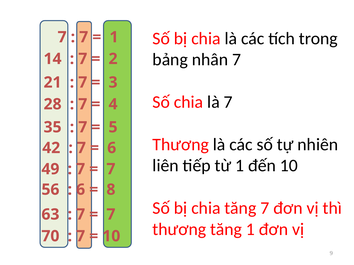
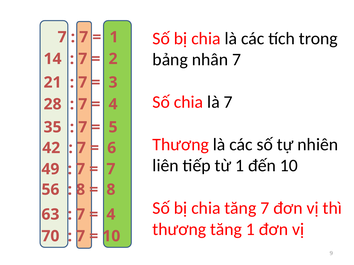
6 at (81, 190): 6 -> 8
7 at (111, 215): 7 -> 4
